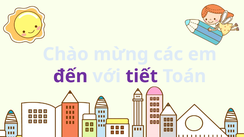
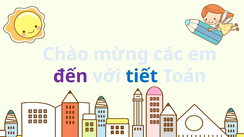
tiết colour: purple -> blue
